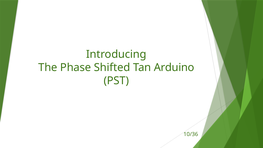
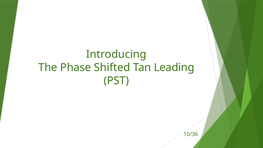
Arduino: Arduino -> Leading
